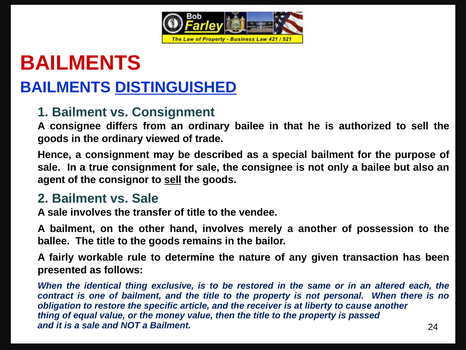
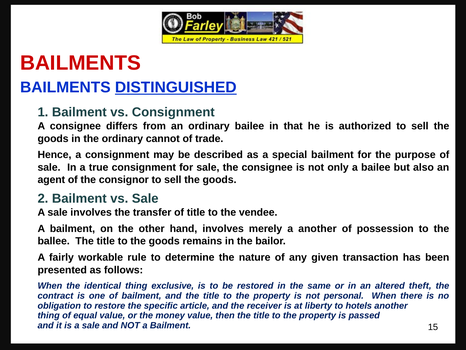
viewed: viewed -> cannot
sell at (173, 180) underline: present -> none
each: each -> theft
cause: cause -> hotels
24: 24 -> 15
